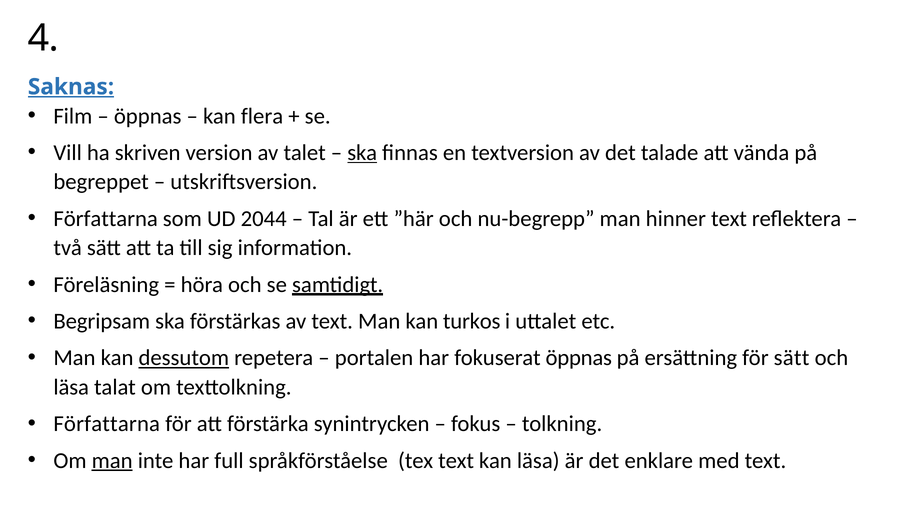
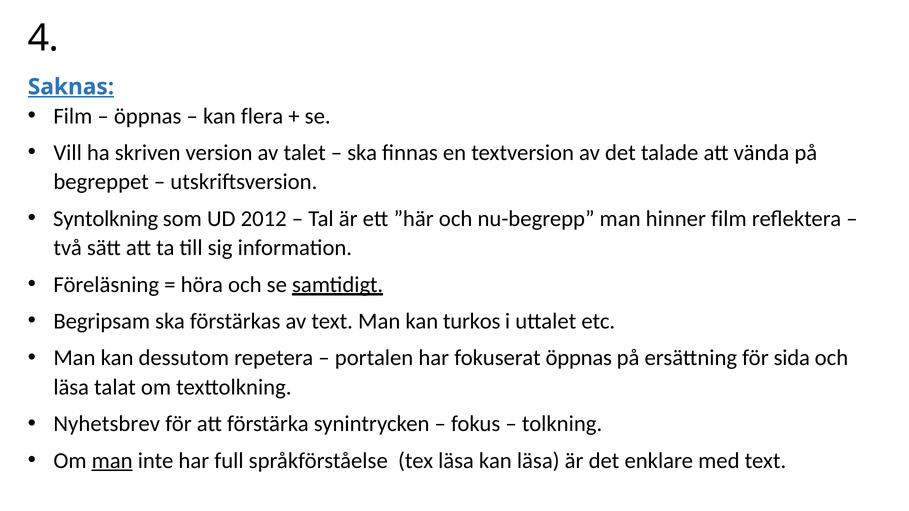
ska at (362, 153) underline: present -> none
Författarna at (106, 219): Författarna -> Syntolkning
2044: 2044 -> 2012
hinner text: text -> film
dessutom underline: present -> none
för sätt: sätt -> sida
Författarna at (107, 424): Författarna -> Nyhetsbrev
tex text: text -> läsa
